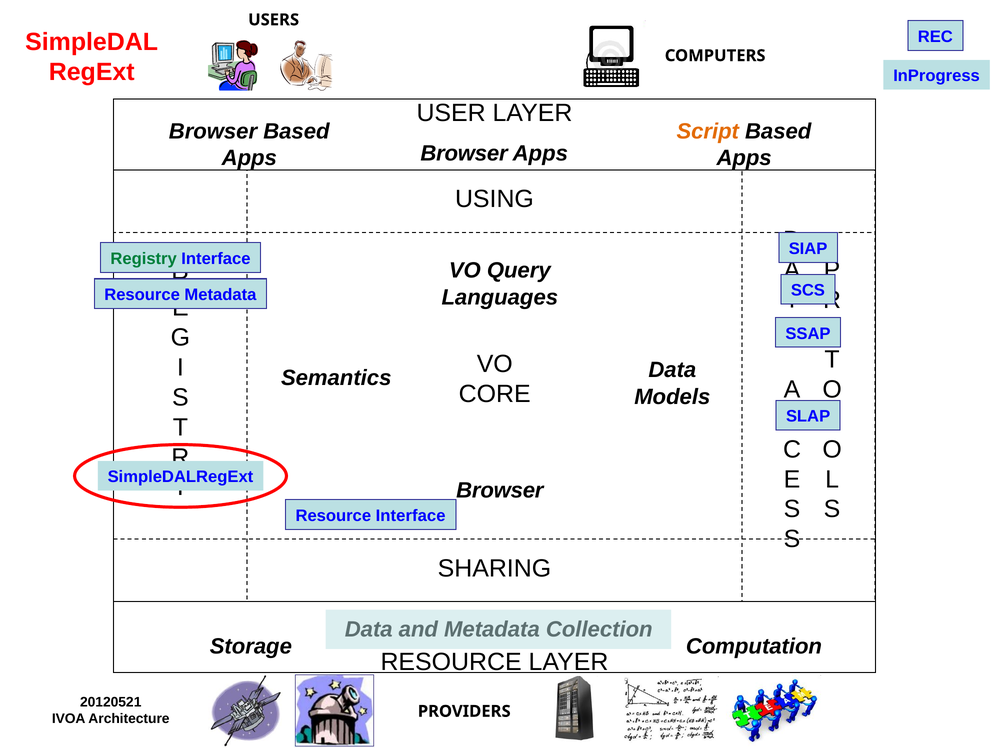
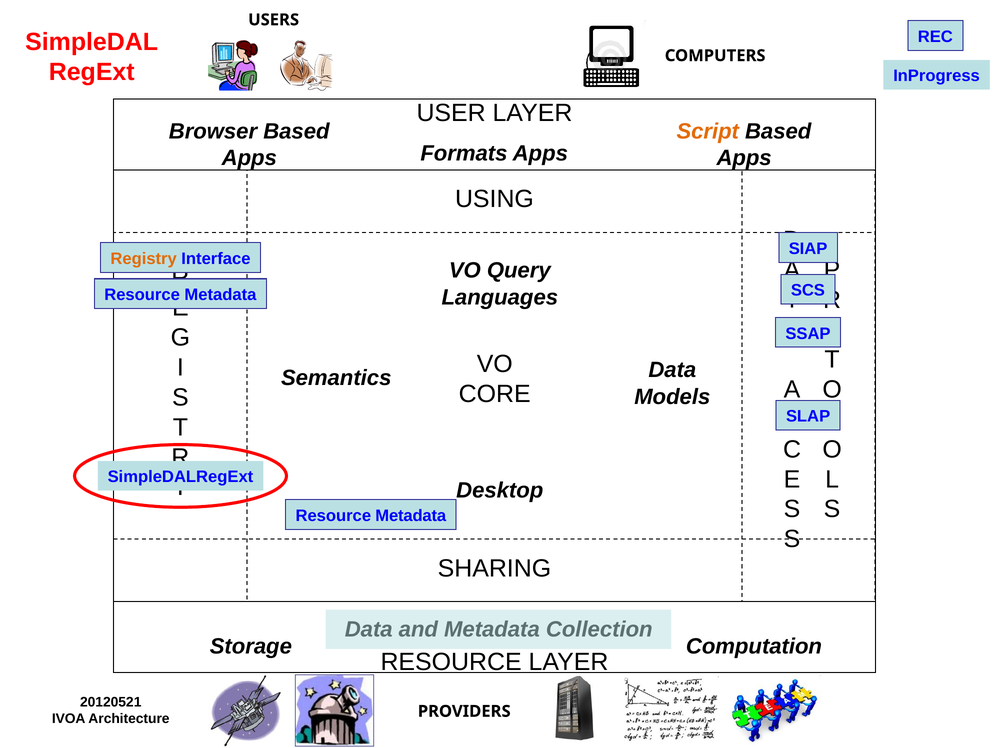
Browser at (464, 153): Browser -> Formats
Registry colour: green -> orange
Browser at (500, 490): Browser -> Desktop
Interface at (411, 516): Interface -> Metadata
